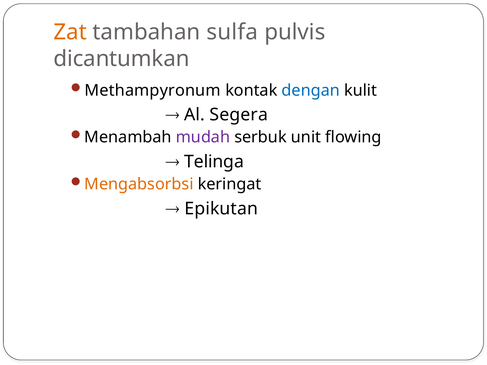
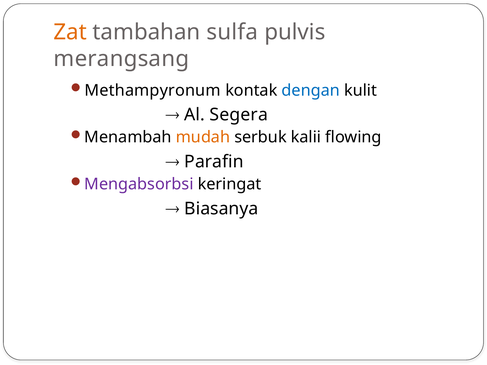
dicantumkan: dicantumkan -> merangsang
mudah colour: purple -> orange
unit: unit -> kalii
Telinga: Telinga -> Parafin
Mengabsorbsi colour: orange -> purple
Epikutan: Epikutan -> Biasanya
